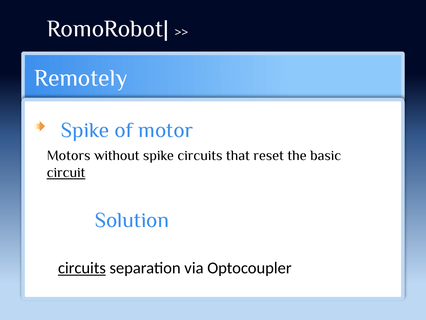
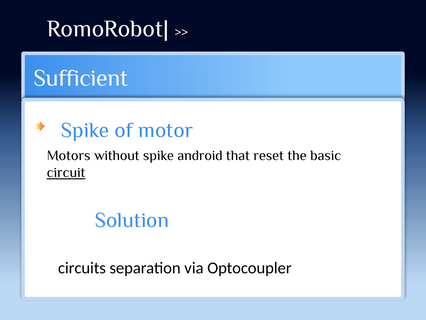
Remotely: Remotely -> Sufficient
spike circuits: circuits -> android
circuits at (82, 268) underline: present -> none
